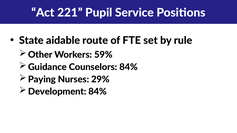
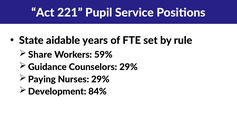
route: route -> years
Other: Other -> Share
Counselors 84%: 84% -> 29%
